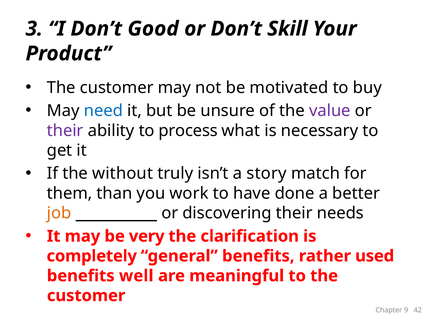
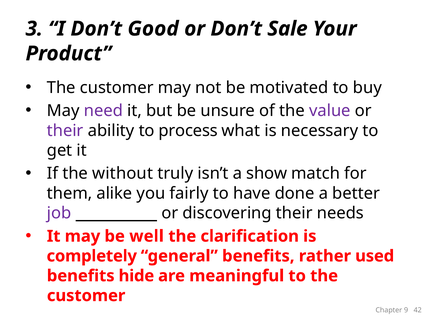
Skill: Skill -> Sale
need colour: blue -> purple
story: story -> show
than: than -> alike
work: work -> fairly
job colour: orange -> purple
very: very -> well
well: well -> hide
